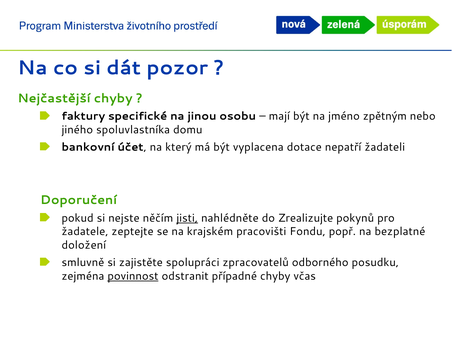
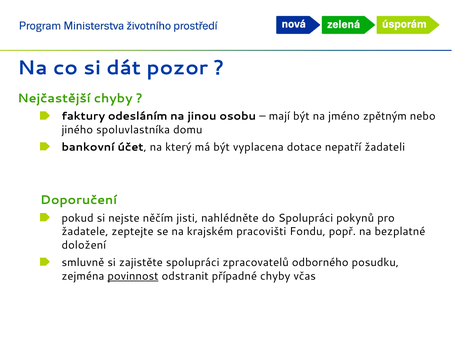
specifické: specifické -> odesláním
jisti underline: present -> none
do Zrealizujte: Zrealizujte -> Spolupráci
